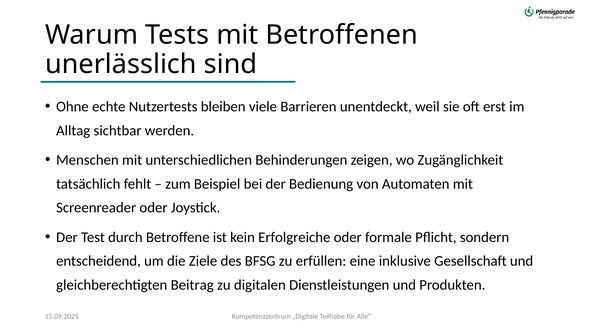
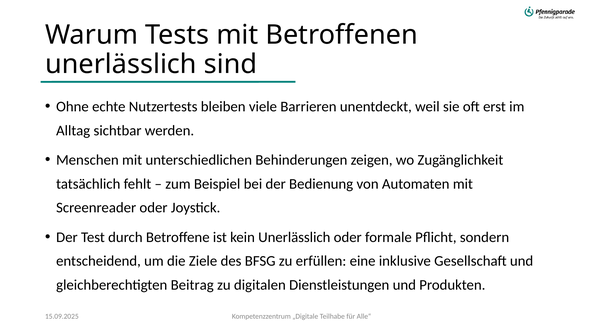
kein Erfolgreiche: Erfolgreiche -> Unerlässlich
